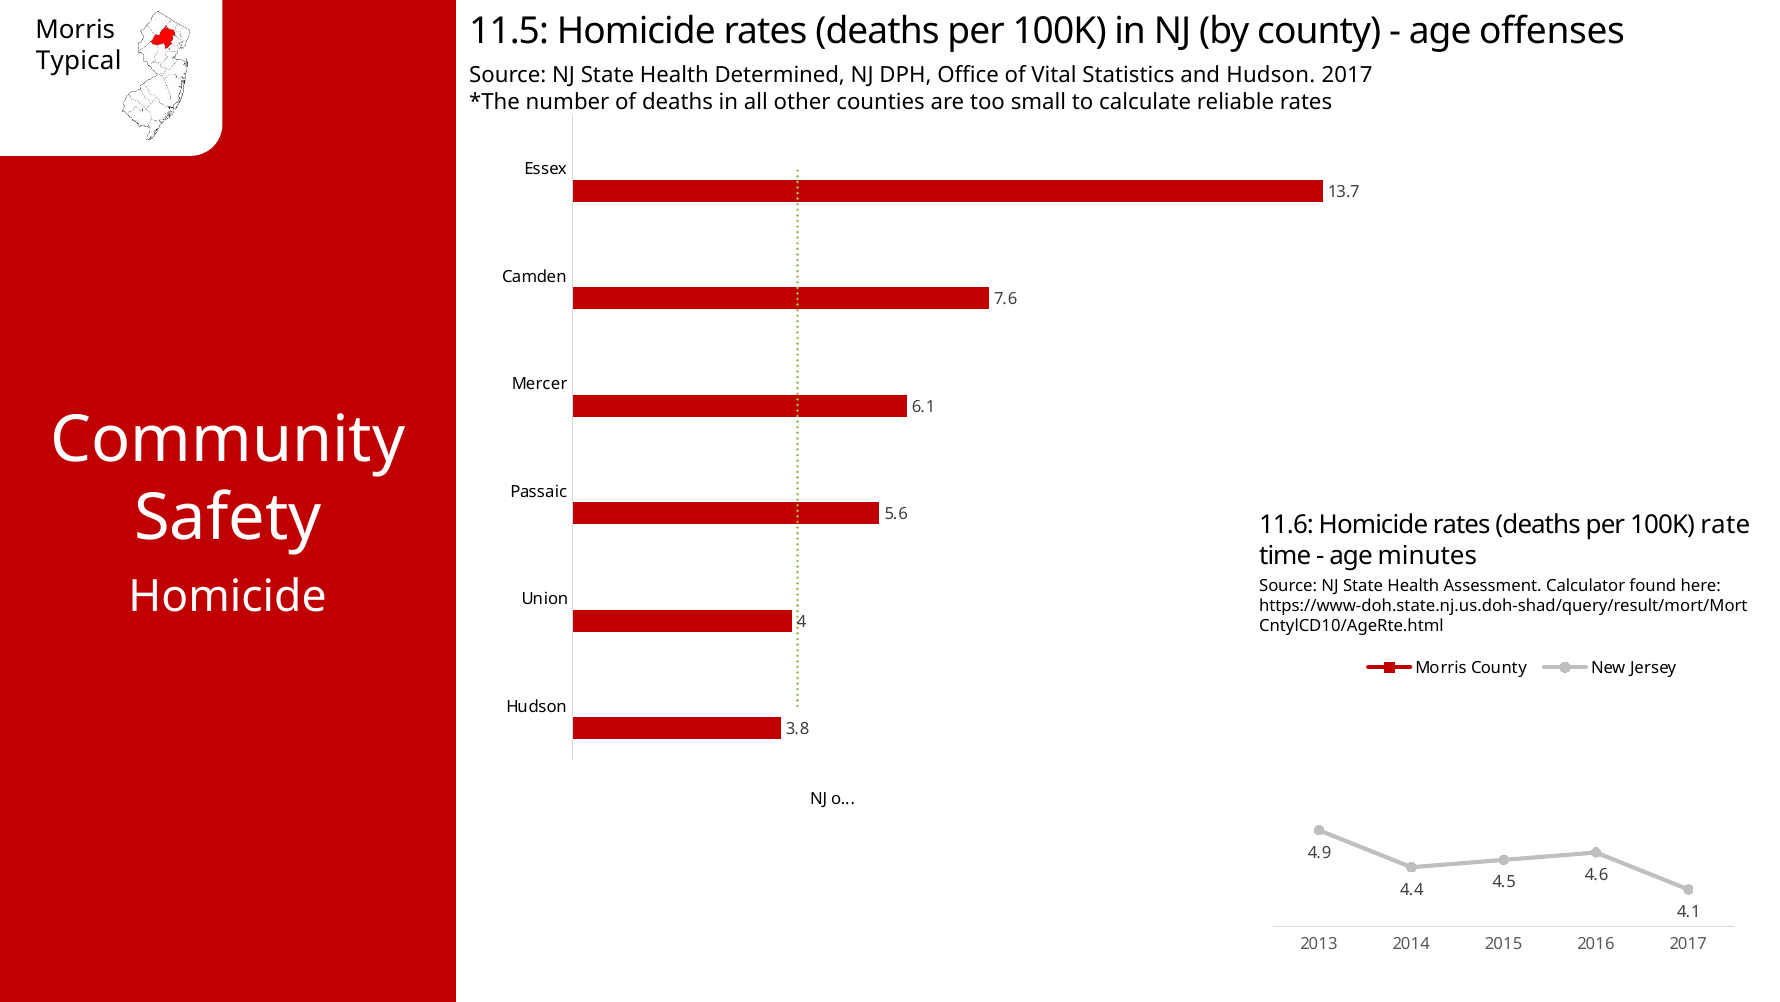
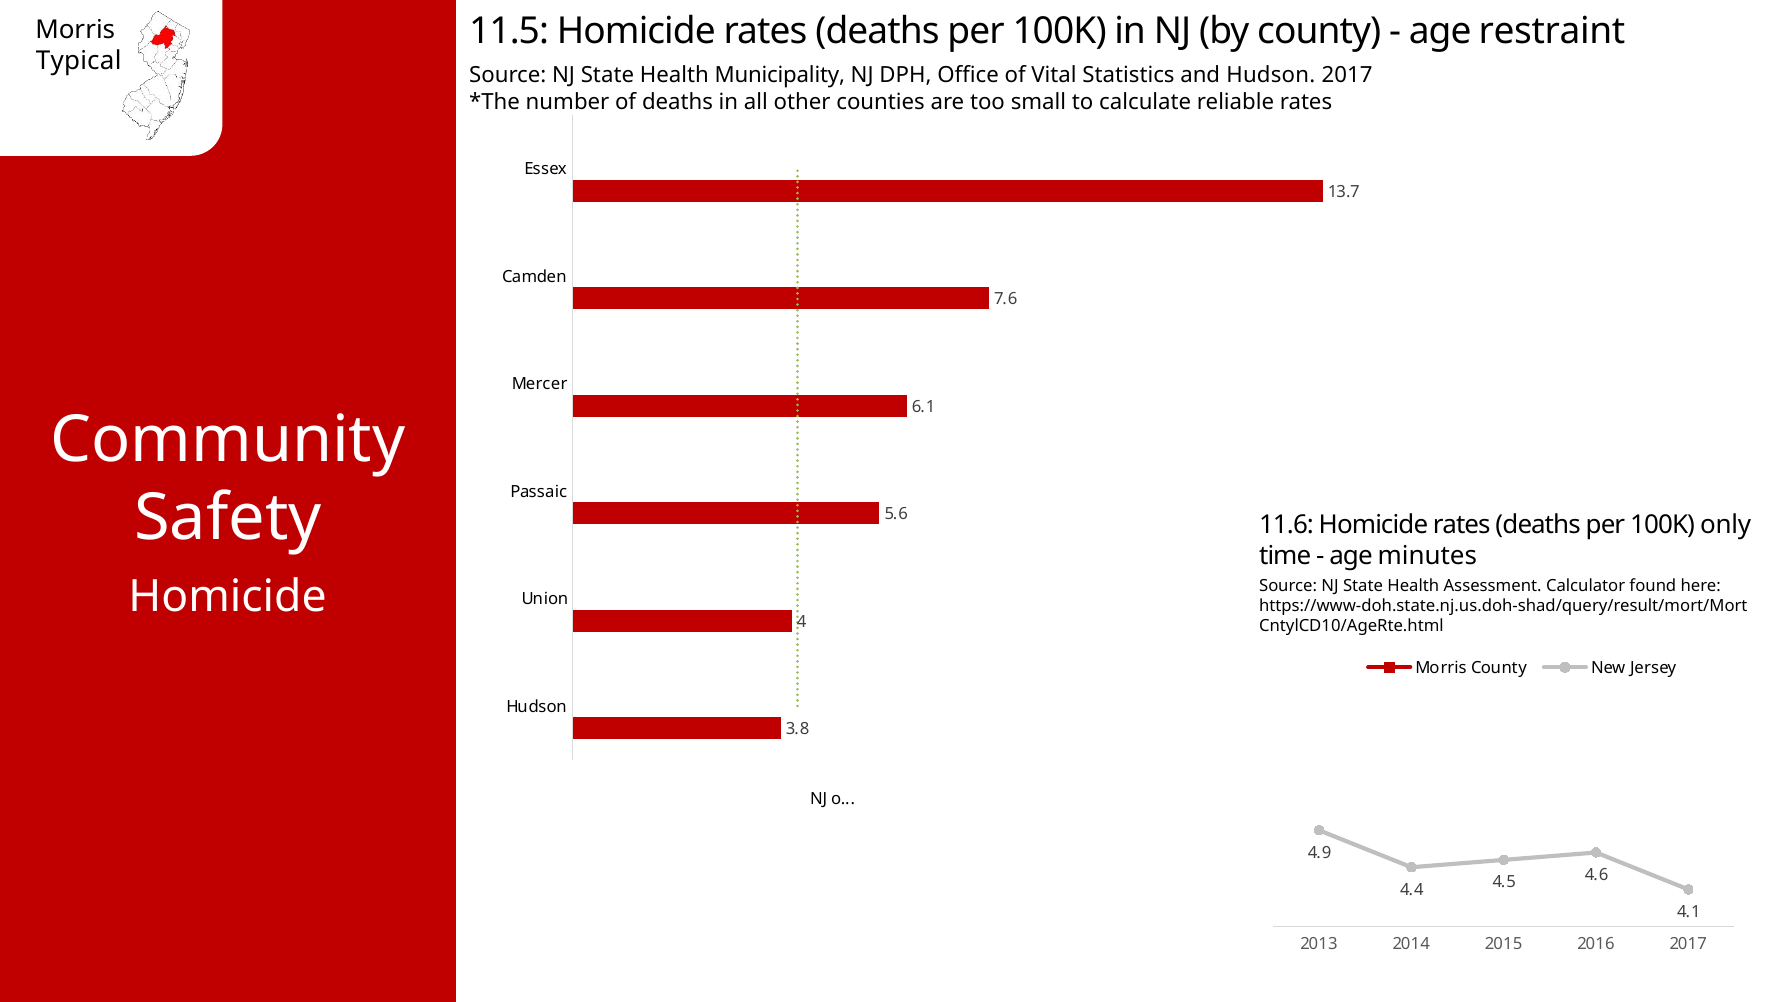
offenses: offenses -> restraint
Determined: Determined -> Municipality
rate: rate -> only
